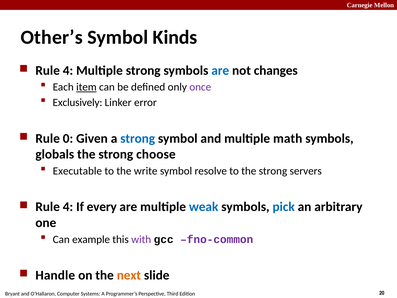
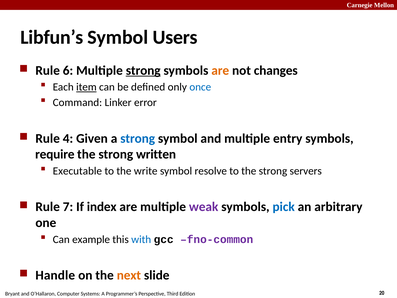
Other’s: Other’s -> Libfun’s
Kinds: Kinds -> Users
4 at (68, 70): 4 -> 6
strong at (143, 70) underline: none -> present
are at (220, 70) colour: blue -> orange
once colour: purple -> blue
Exclusively: Exclusively -> Command
0: 0 -> 4
math: math -> entry
globals: globals -> require
choose: choose -> written
4 at (68, 207): 4 -> 7
every: every -> index
weak colour: blue -> purple
with colour: purple -> blue
